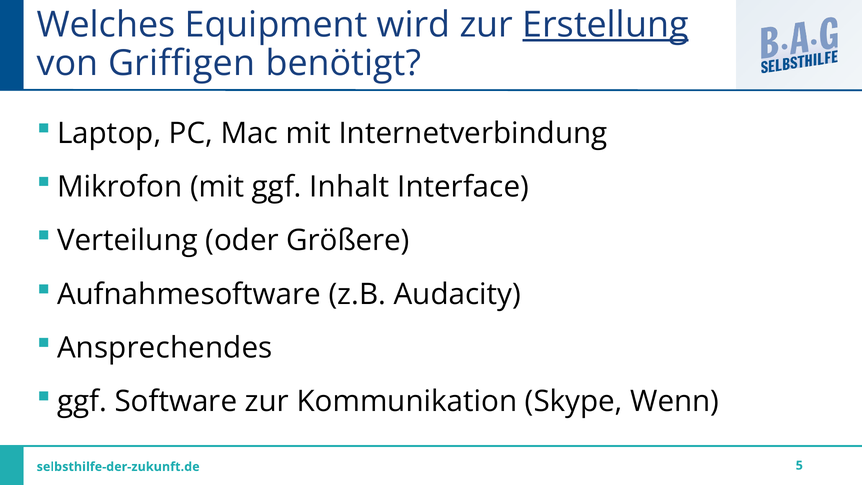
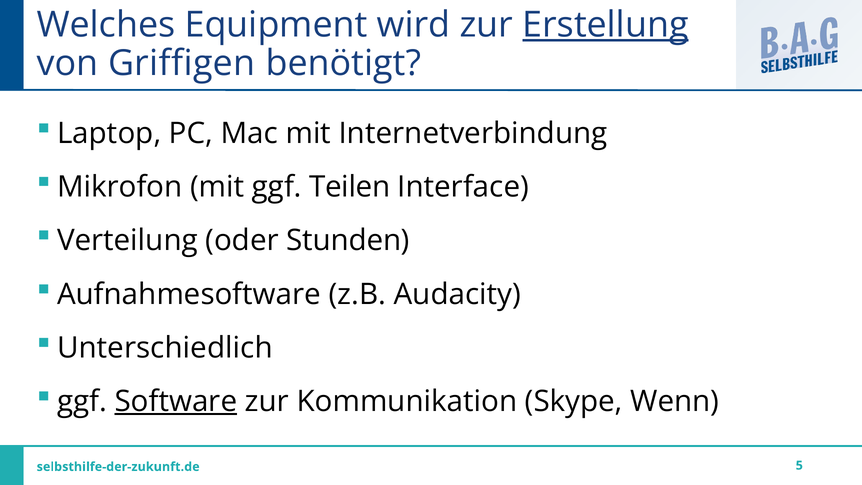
Inhalt: Inhalt -> Teilen
Größere: Größere -> Stunden
Ansprechendes: Ansprechendes -> Unterschiedlich
Software underline: none -> present
